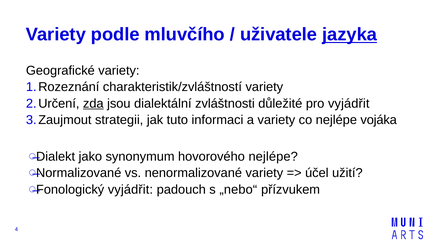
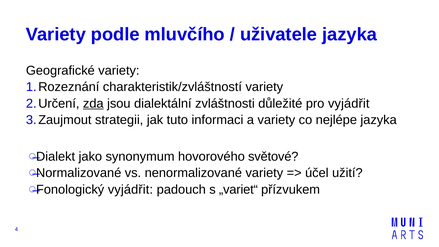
jazyka at (350, 35) underline: present -> none
nejlépe vojáka: vojáka -> jazyka
hovorového nejlépe: nejlépe -> světové
„nebo“: „nebo“ -> „variet“
